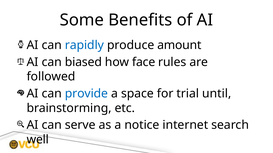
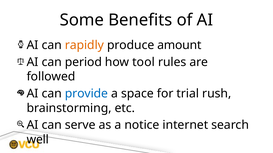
rapidly colour: blue -> orange
biased: biased -> period
face: face -> tool
until: until -> rush
